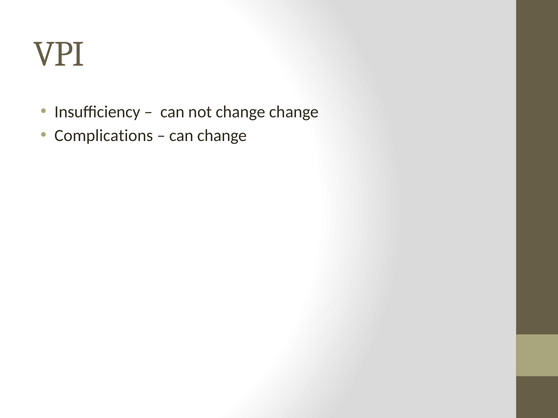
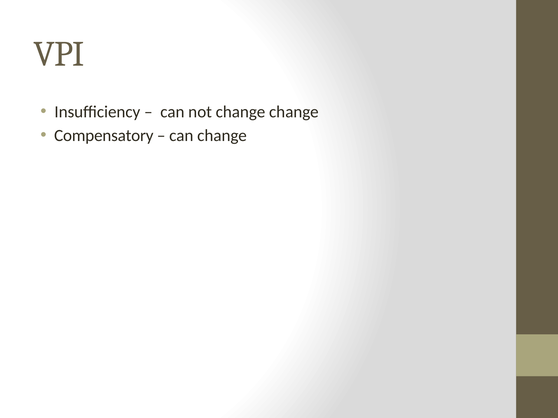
Complications: Complications -> Compensatory
